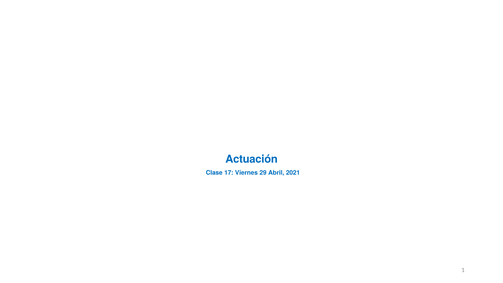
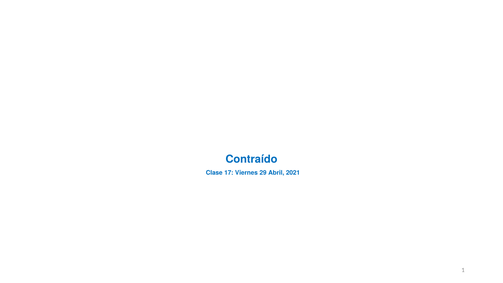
Actuación: Actuación -> Contraído
